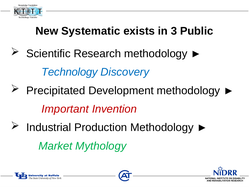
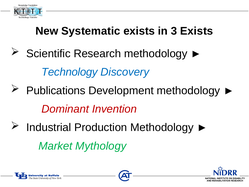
3 Public: Public -> Exists
Precipitated: Precipitated -> Publications
Important: Important -> Dominant
